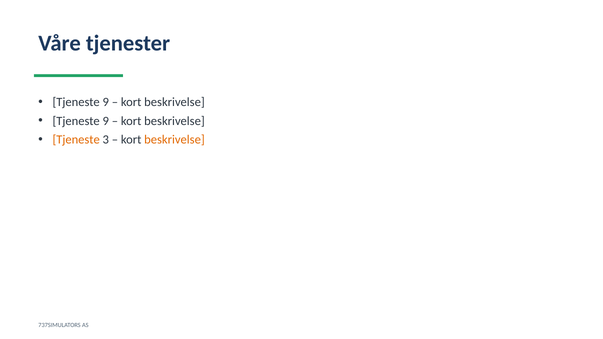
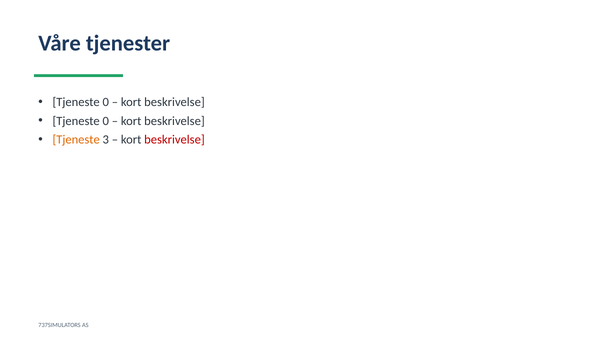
9 at (106, 102): 9 -> 0
9 at (106, 121): 9 -> 0
beskrivelse at (174, 140) colour: orange -> red
